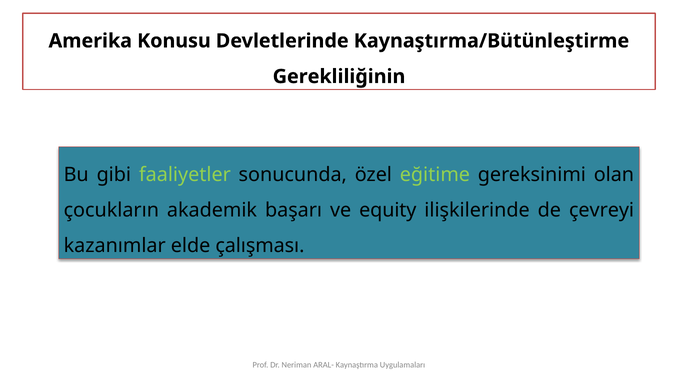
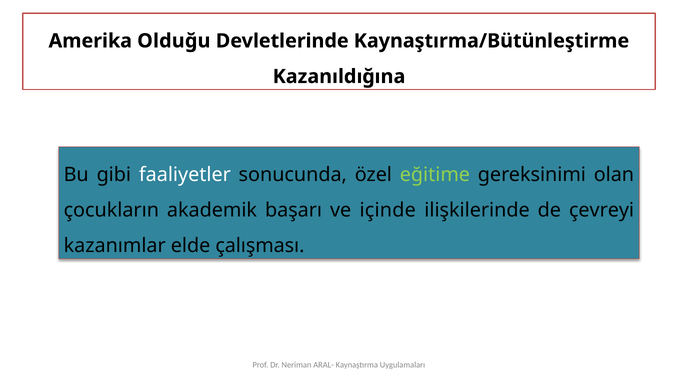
Konusu: Konusu -> Olduğu
Gerekliliğinin: Gerekliliğinin -> Kazanıldığına
faaliyetler colour: light green -> white
equity: equity -> içinde
